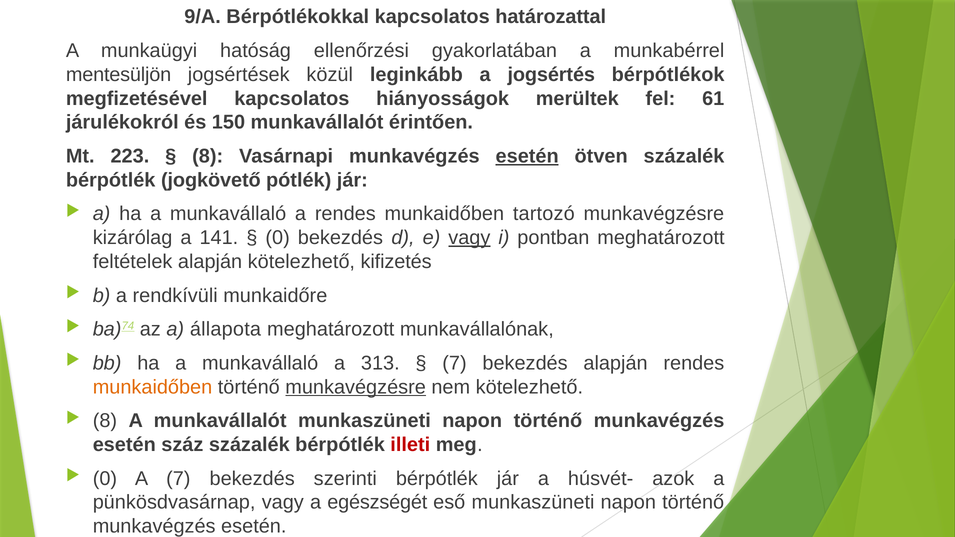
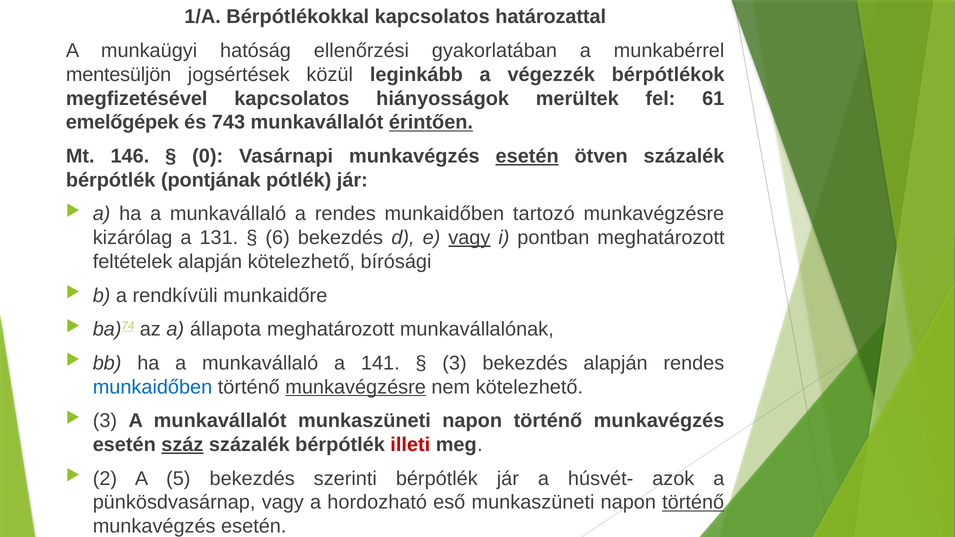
9/A: 9/A -> 1/A
jogsértés: jogsértés -> végezzék
járulékokról: járulékokról -> emelőgépek
150: 150 -> 743
érintően underline: none -> present
223: 223 -> 146
8 at (208, 156): 8 -> 0
jogkövető: jogkövető -> pontjának
141: 141 -> 131
0 at (278, 238): 0 -> 6
kifizetés: kifizetés -> bírósági
313: 313 -> 141
7 at (454, 363): 7 -> 3
munkaidőben at (153, 387) colour: orange -> blue
8 at (105, 421): 8 -> 3
száz underline: none -> present
0 at (105, 479): 0 -> 2
A 7: 7 -> 5
egészségét: egészségét -> hordozható
történő at (693, 503) underline: none -> present
